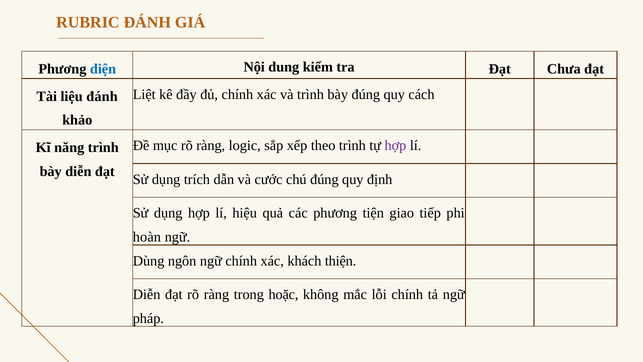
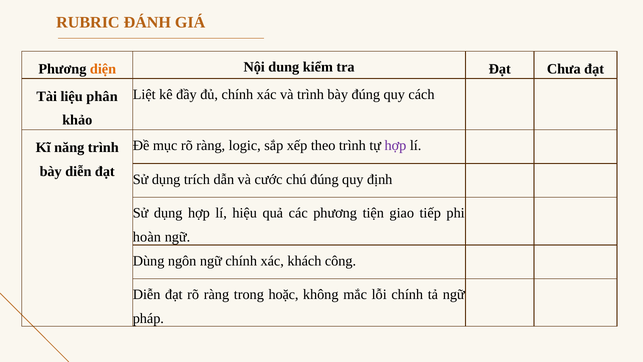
diện colour: blue -> orange
liệu đánh: đánh -> phân
thiện: thiện -> công
